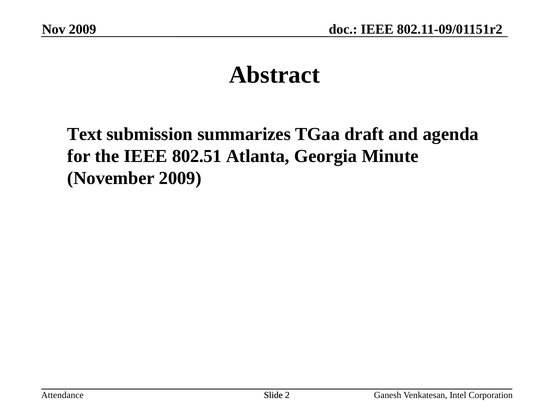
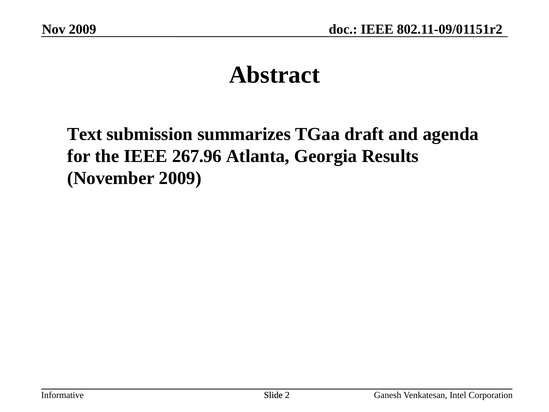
802.51: 802.51 -> 267.96
Minute: Minute -> Results
Attendance: Attendance -> Informative
